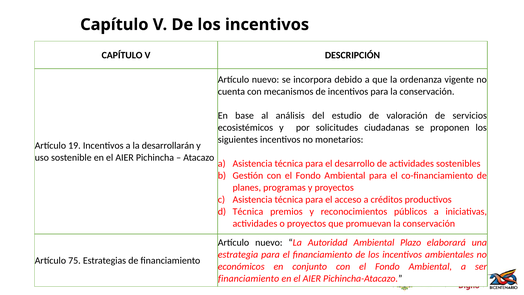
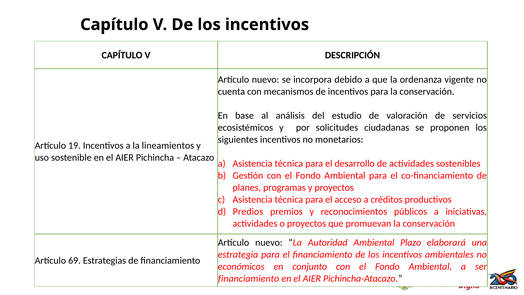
desarrollarán: desarrollarán -> lineamientos
Técnica at (248, 211): Técnica -> Predios
75: 75 -> 69
